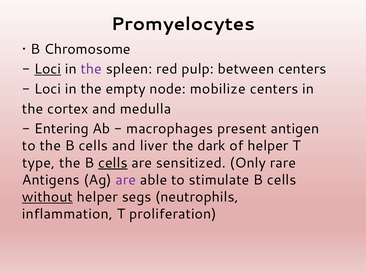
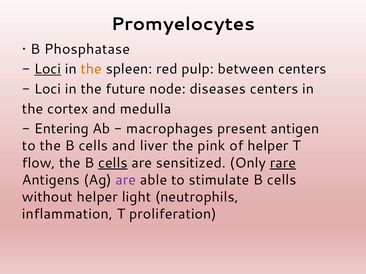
Chromosome: Chromosome -> Phosphatase
the at (91, 69) colour: purple -> orange
empty: empty -> future
mobilize: mobilize -> diseases
dark: dark -> pink
type: type -> flow
rare underline: none -> present
without underline: present -> none
segs: segs -> light
